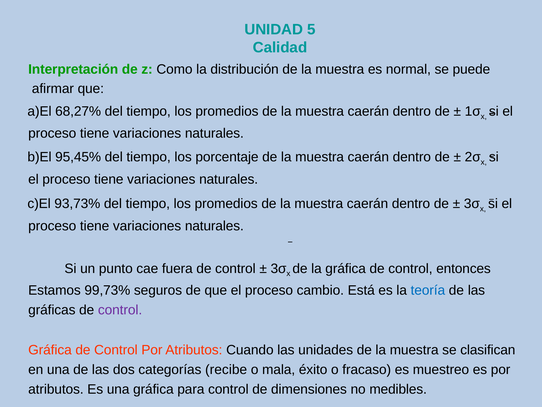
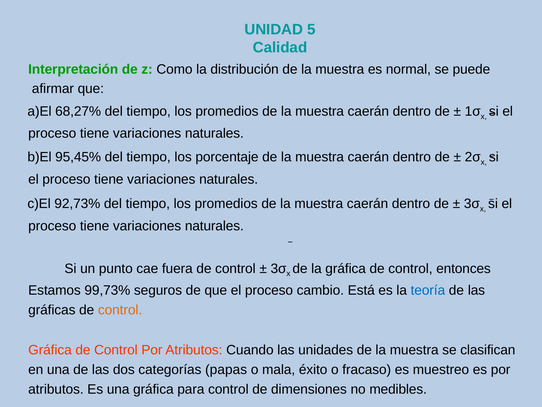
93,73%: 93,73% -> 92,73%
control at (120, 310) colour: purple -> orange
recibe: recibe -> papas
